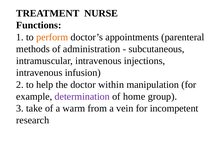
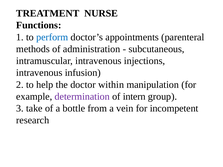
perform colour: orange -> blue
home: home -> intern
warm: warm -> bottle
